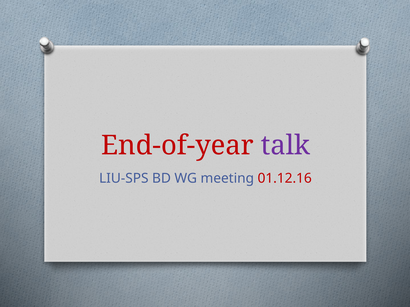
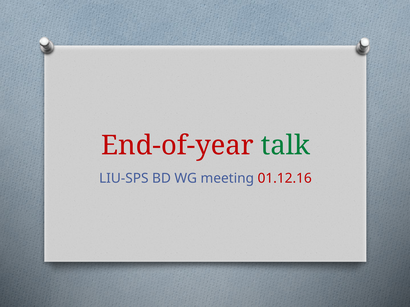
talk colour: purple -> green
